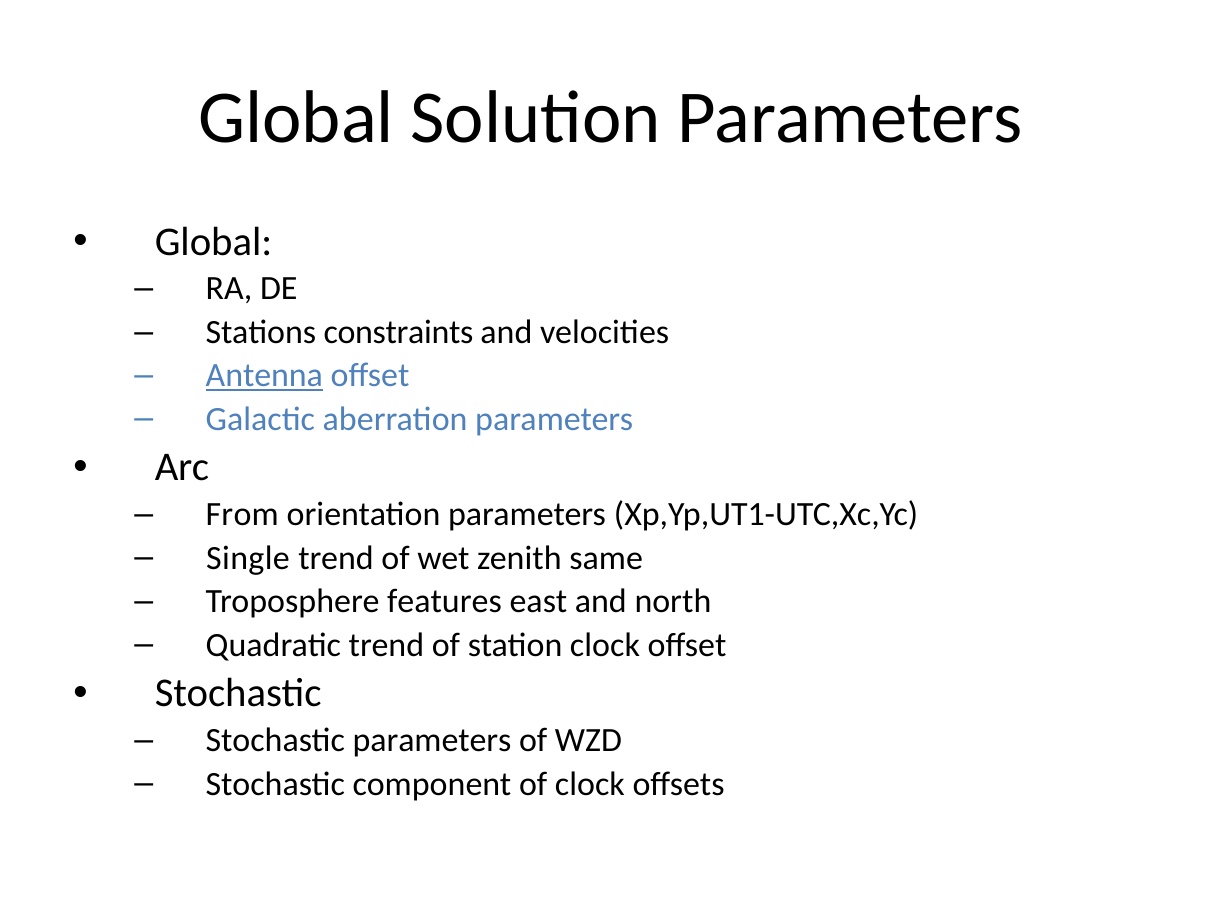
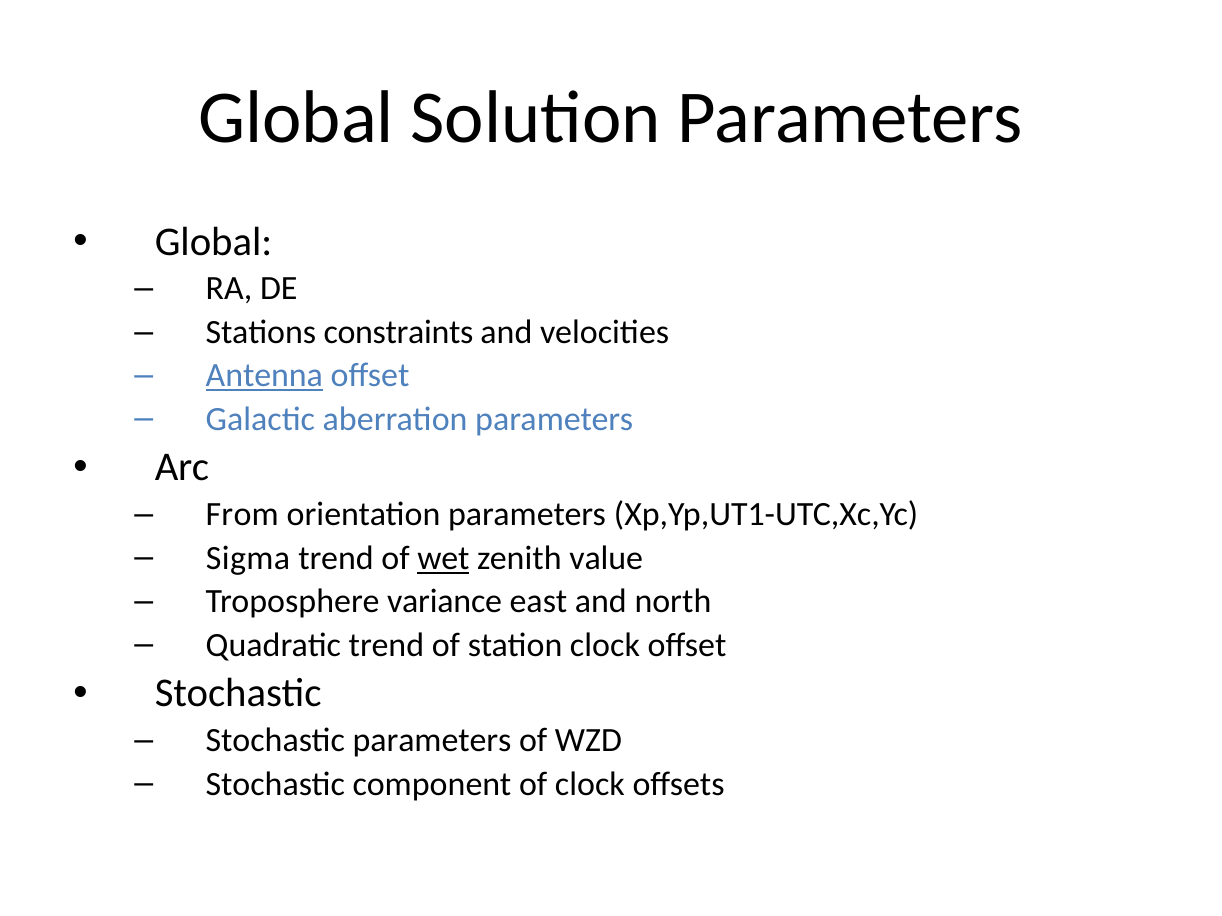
Single: Single -> Sigma
wet underline: none -> present
same: same -> value
features: features -> variance
